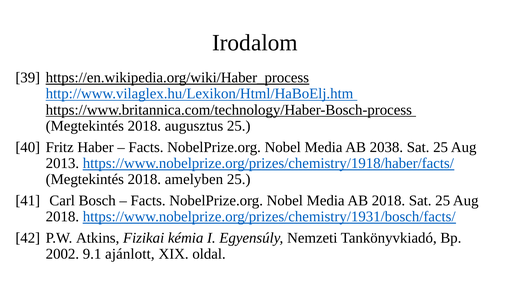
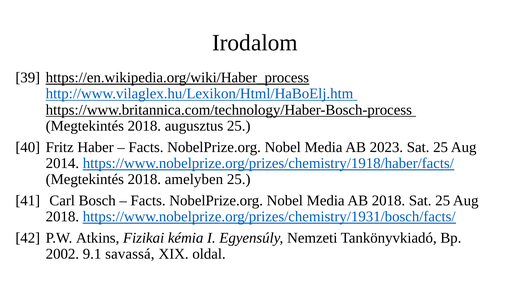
2038: 2038 -> 2023
2013: 2013 -> 2014
ajánlott: ajánlott -> savassá
